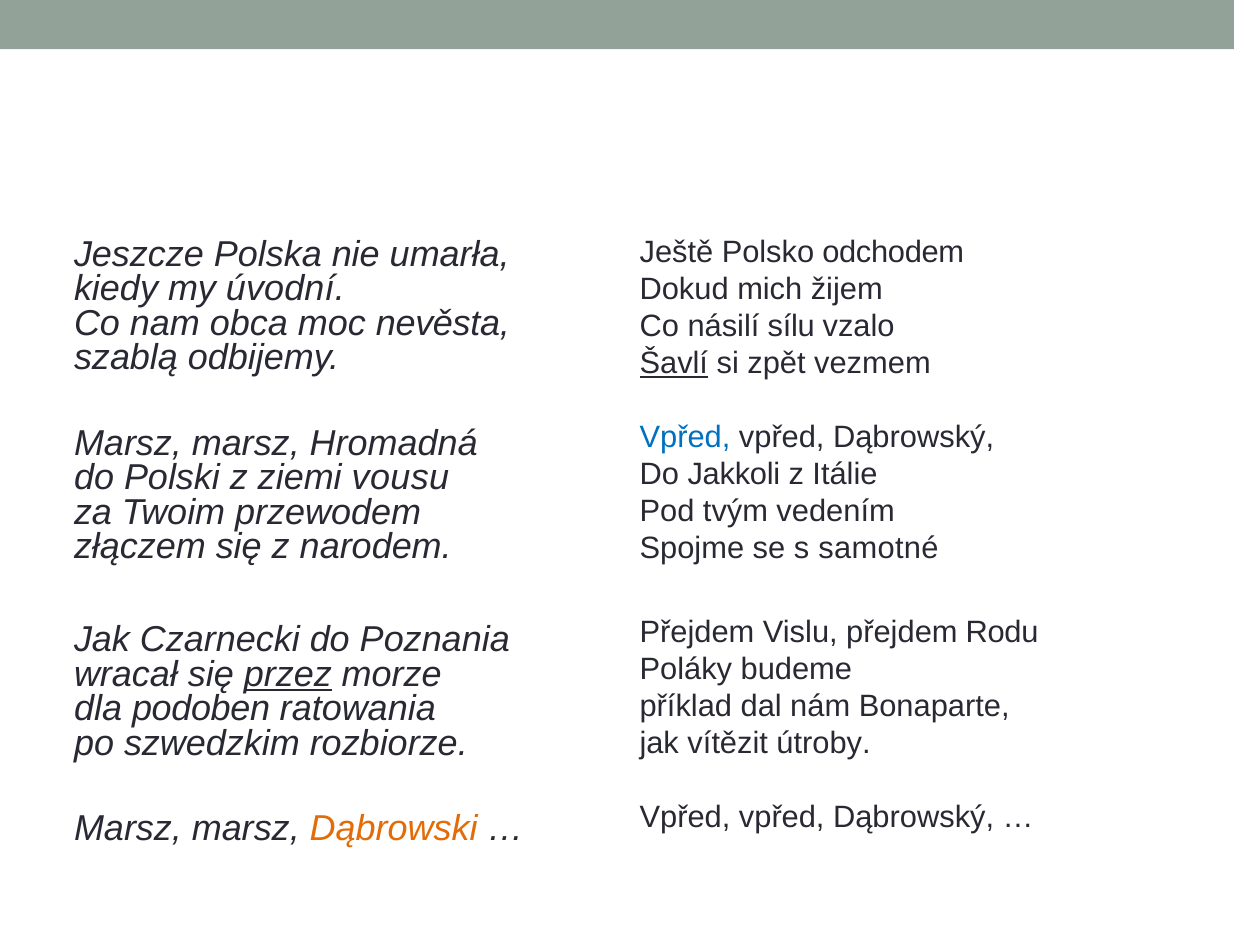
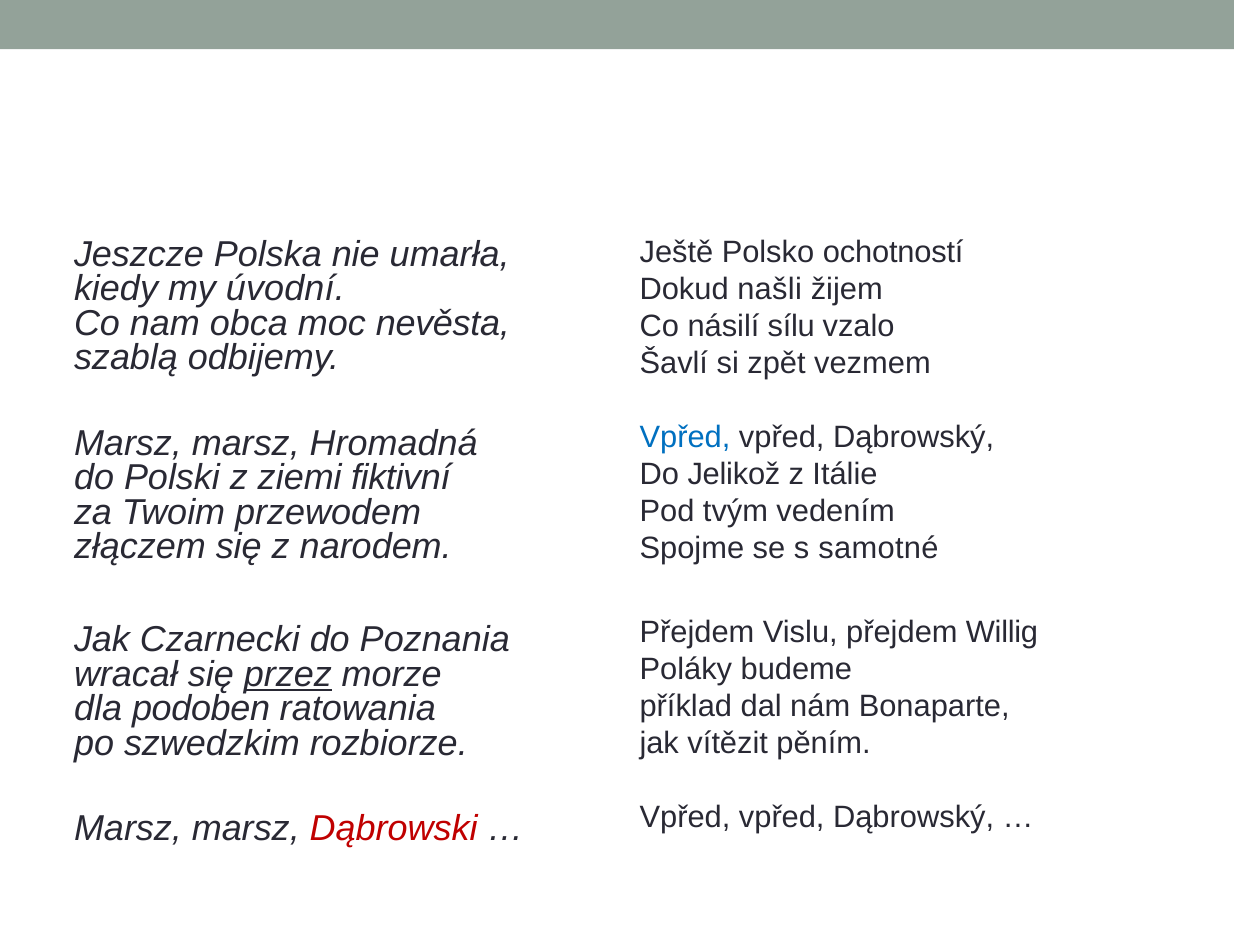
odchodem: odchodem -> ochotností
mich: mich -> našli
Šavlí underline: present -> none
Jakkoli: Jakkoli -> Jelikož
vousu: vousu -> fiktivní
Rodu: Rodu -> Willig
útroby: útroby -> pěním
Dąbrowski colour: orange -> red
